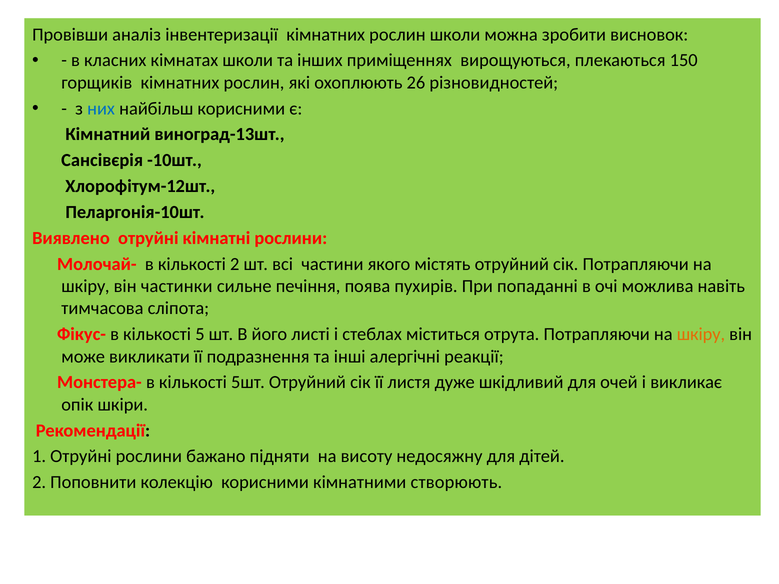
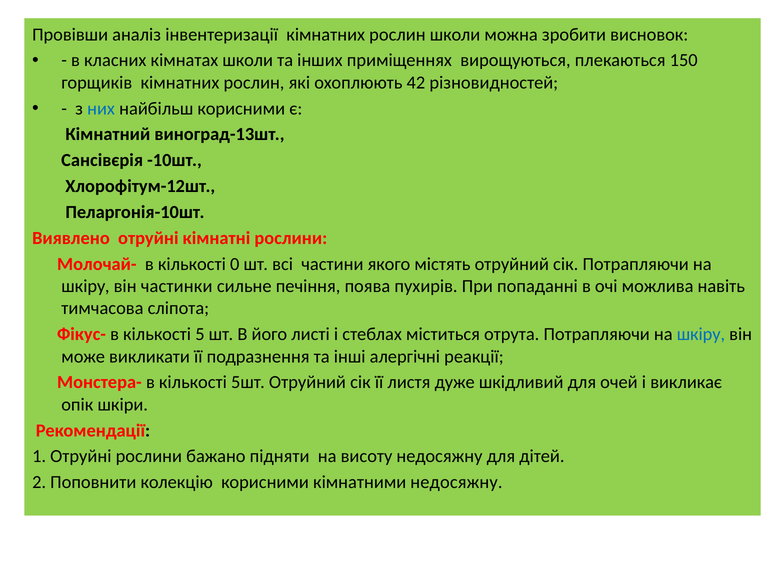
26: 26 -> 42
кількості 2: 2 -> 0
шкіру at (701, 335) colour: orange -> blue
кімнатними створюють: створюють -> недосяжну
